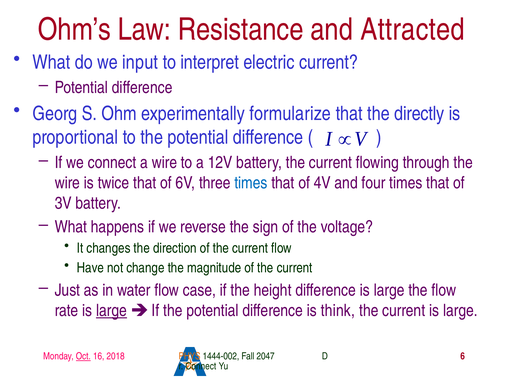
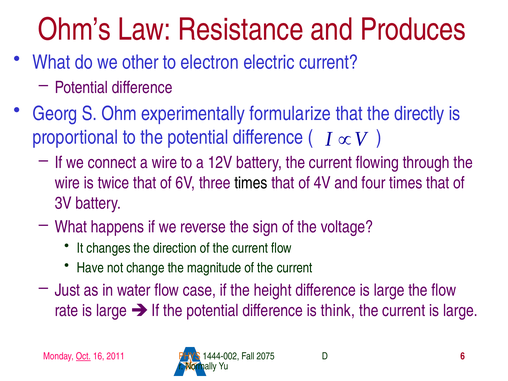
Attracted: Attracted -> Produces
input: input -> other
interpret: interpret -> electron
times at (251, 183) colour: blue -> black
large at (112, 310) underline: present -> none
2018: 2018 -> 2011
2047: 2047 -> 2075
Connect at (201, 366): Connect -> Normally
